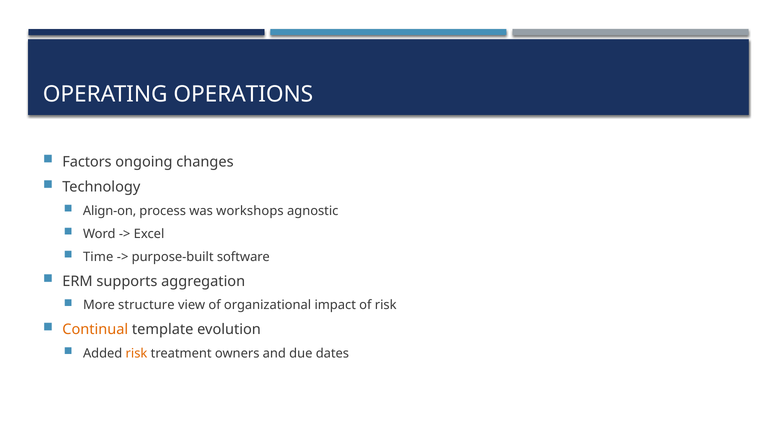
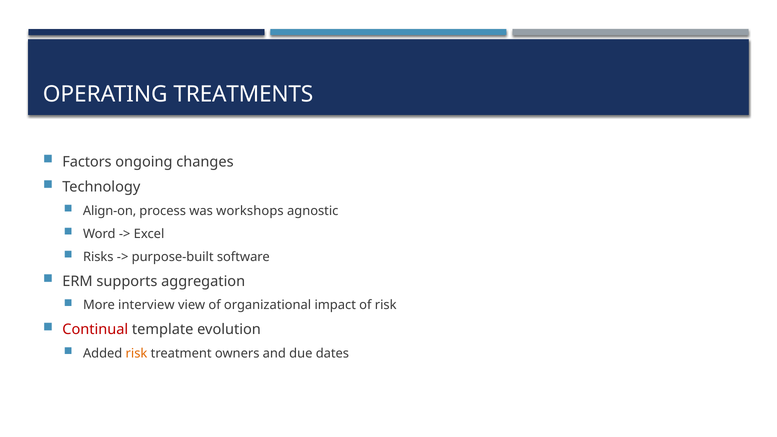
OPERATIONS: OPERATIONS -> TREATMENTS
Time: Time -> Risks
structure: structure -> interview
Continual colour: orange -> red
